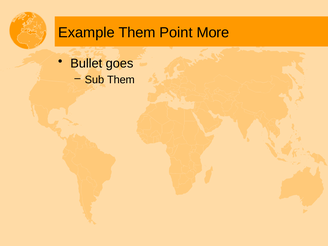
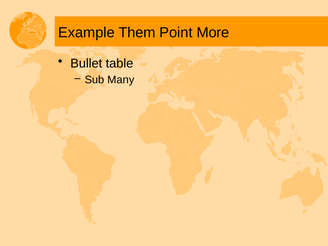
goes: goes -> table
Sub Them: Them -> Many
